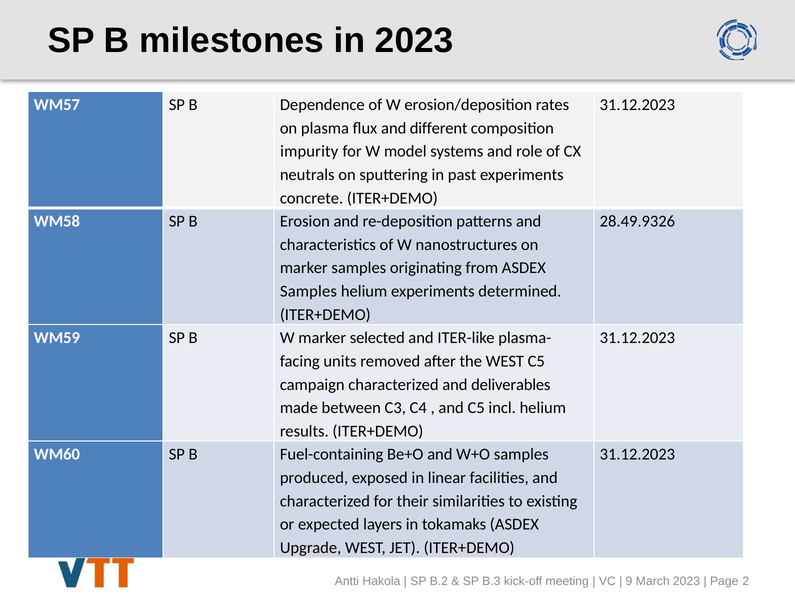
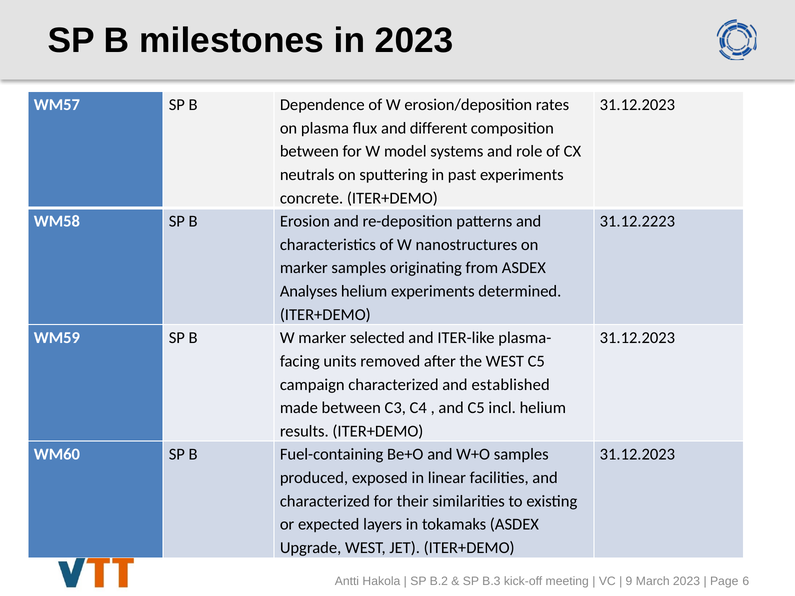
impurity at (309, 152): impurity -> between
28.49.9326: 28.49.9326 -> 31.12.2223
Samples at (308, 291): Samples -> Analyses
deliverables: deliverables -> established
2: 2 -> 6
